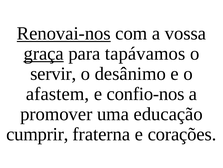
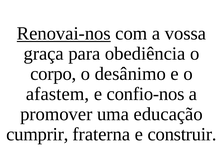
graça underline: present -> none
tapávamos: tapávamos -> obediência
servir: servir -> corpo
corações: corações -> construir
